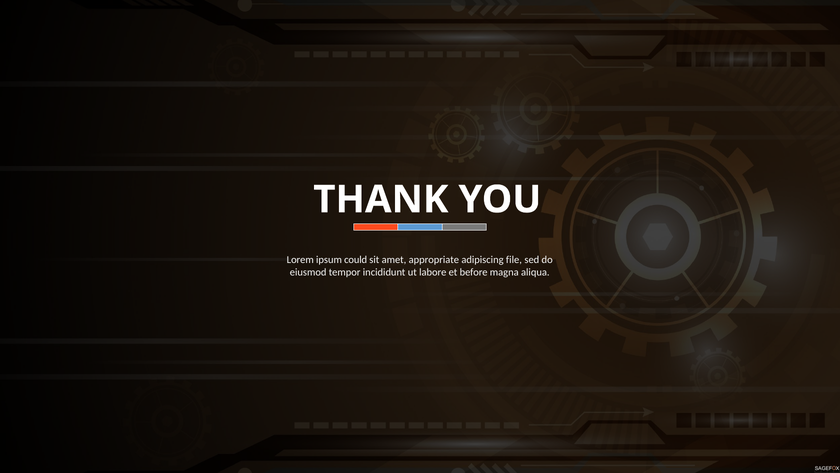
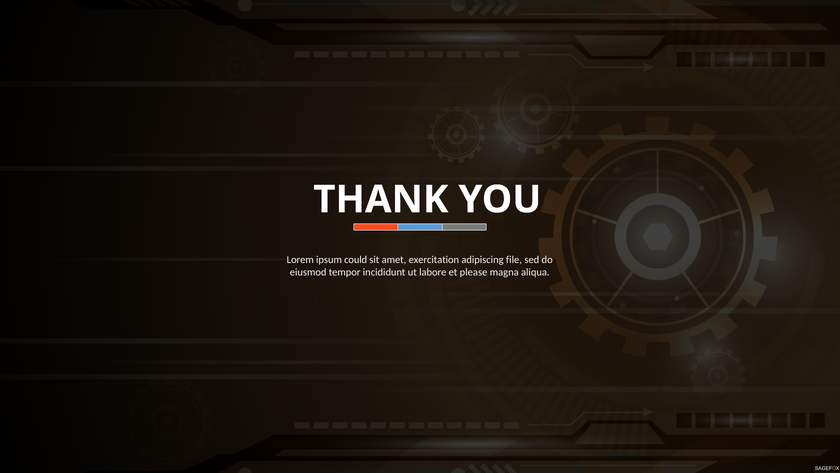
appropriate: appropriate -> exercitation
before: before -> please
